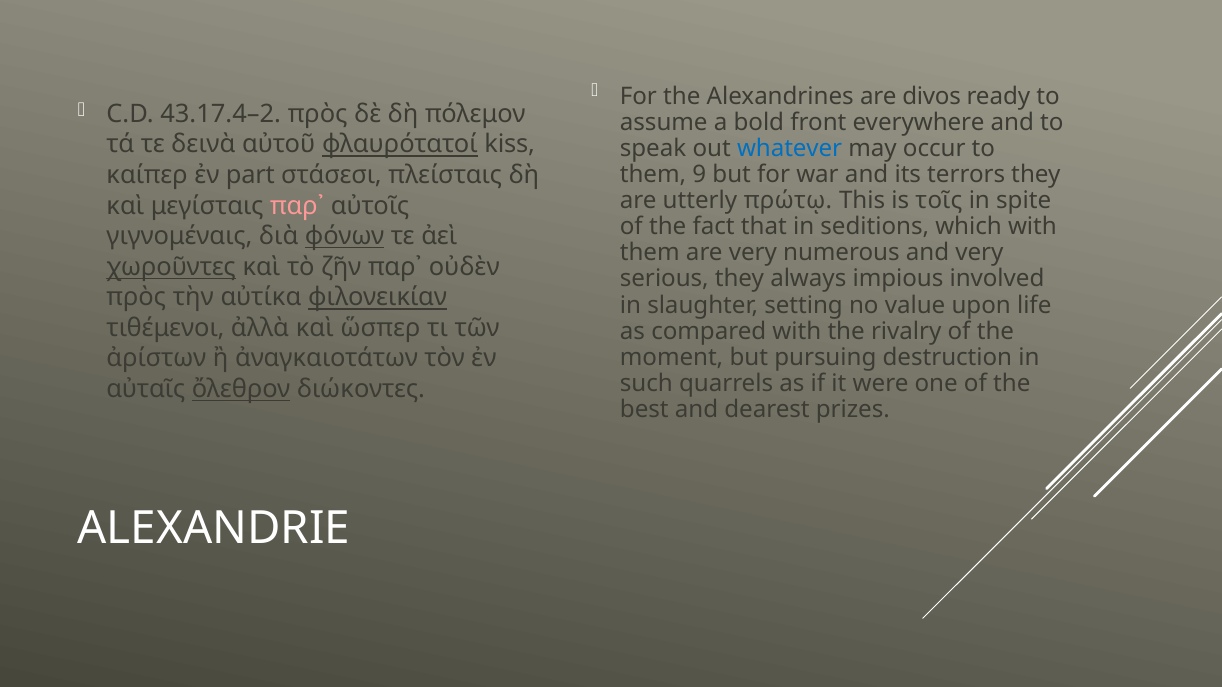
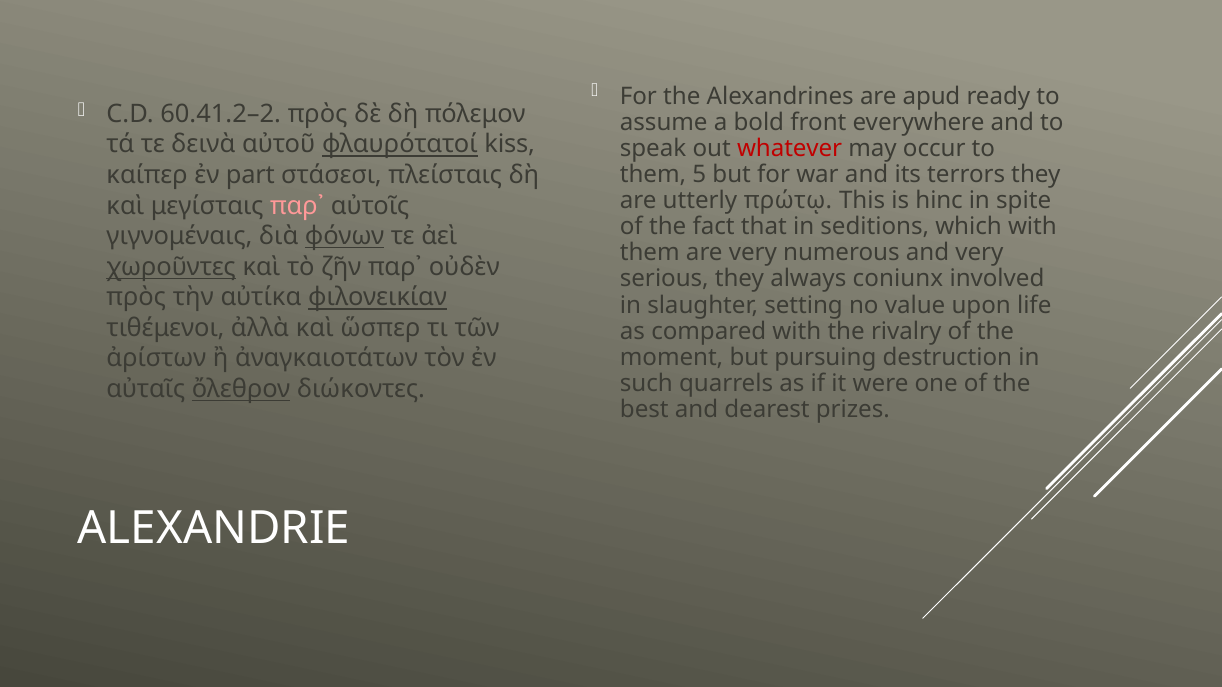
divos: divos -> apud
43.17.4–2: 43.17.4–2 -> 60.41.2–2
whatever colour: blue -> red
9: 9 -> 5
τοῖς: τοῖς -> hinc
impious: impious -> coniunx
